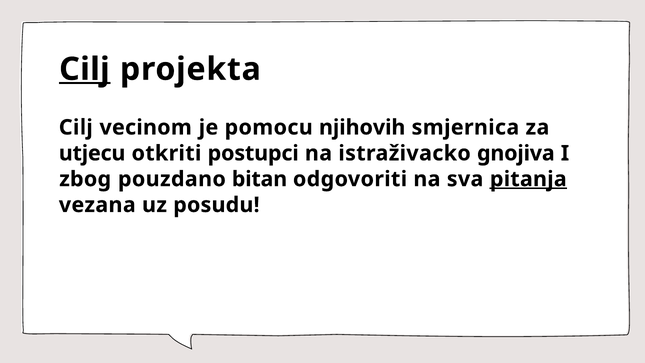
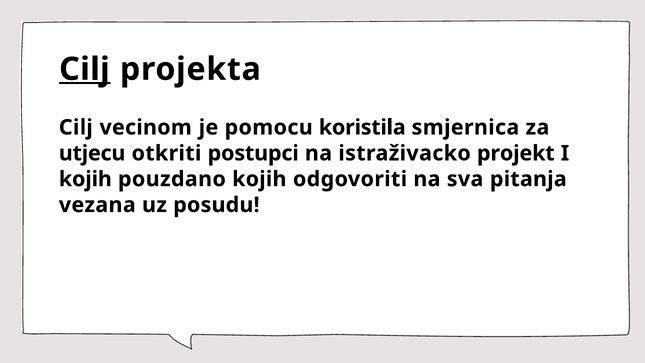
njihovih: njihovih -> koristila
gnojiva: gnojiva -> projekt
zbog at (85, 179): zbog -> kojih
pouzdano bitan: bitan -> kojih
pitanja underline: present -> none
